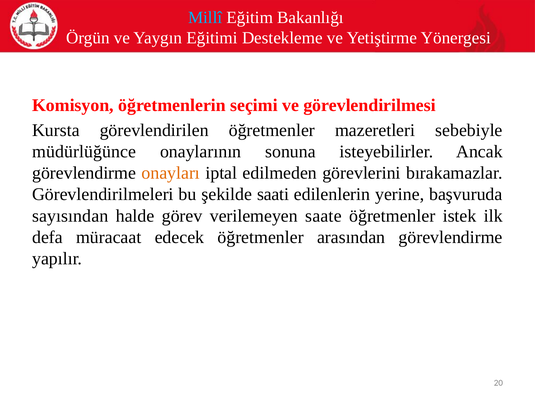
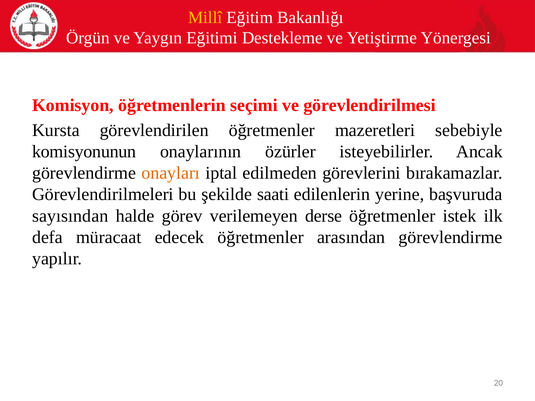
Millî colour: light blue -> yellow
müdürlüğünce: müdürlüğünce -> komisyonunun
sonuna: sonuna -> özürler
saate: saate -> derse
